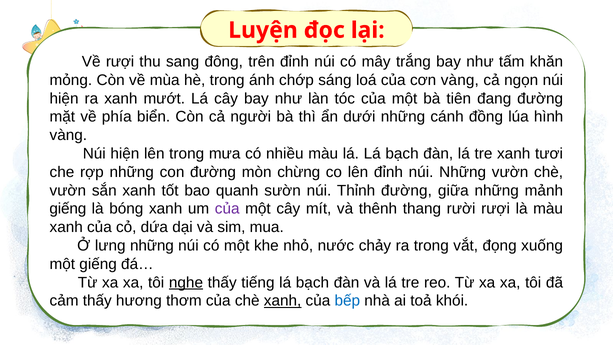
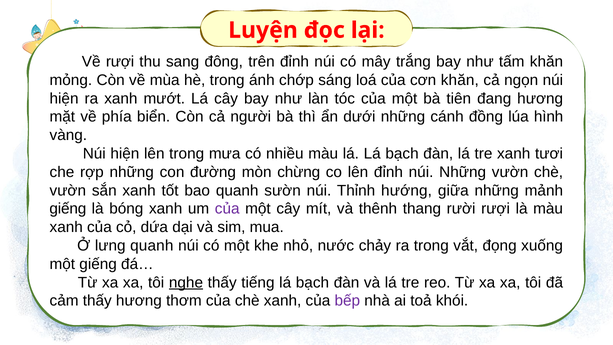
cơn vàng: vàng -> khăn
đang đường: đường -> hương
Thỉnh đường: đường -> hướng
lưng những: những -> quanh
xanh at (283, 301) underline: present -> none
bếp colour: blue -> purple
